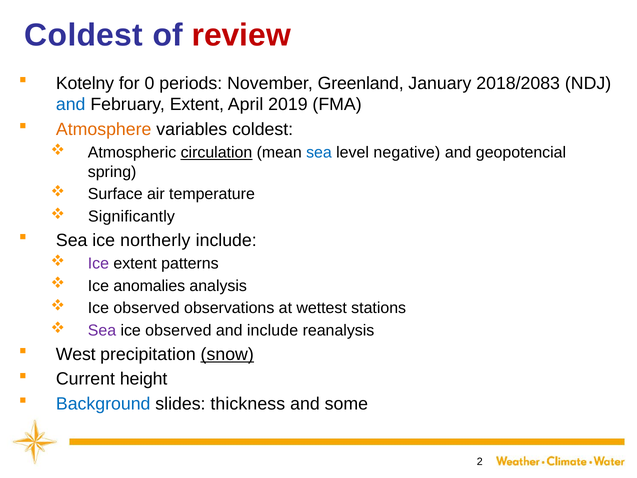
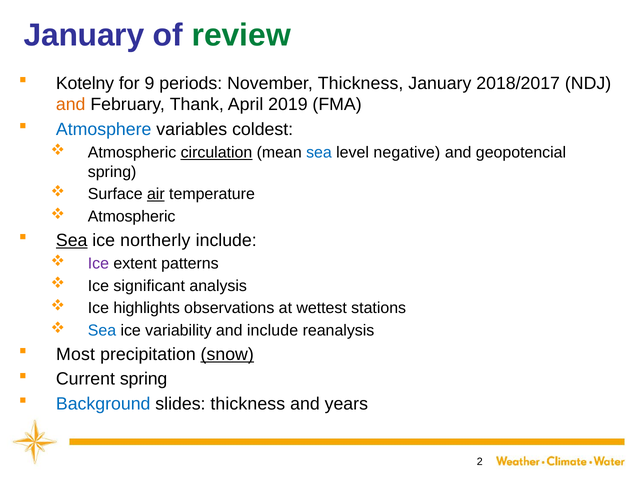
Coldest at (84, 35): Coldest -> January
review colour: red -> green
0: 0 -> 9
November Greenland: Greenland -> Thickness
2018/2083: 2018/2083 -> 2018/2017
and at (71, 105) colour: blue -> orange
February Extent: Extent -> Thank
Atmosphere colour: orange -> blue
air underline: none -> present
Significantly at (131, 216): Significantly -> Atmospheric
Sea at (72, 240) underline: none -> present
anomalies: anomalies -> significant
observed at (147, 308): observed -> highlights
Sea at (102, 330) colour: purple -> blue
observed at (178, 330): observed -> variability
West: West -> Most
Current height: height -> spring
some: some -> years
